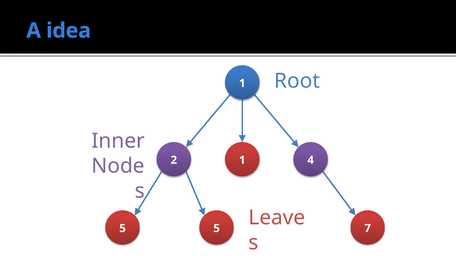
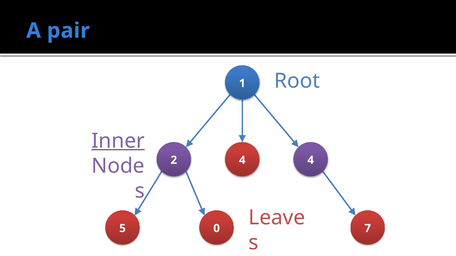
idea: idea -> pair
Inner underline: none -> present
2 1: 1 -> 4
5 5: 5 -> 0
